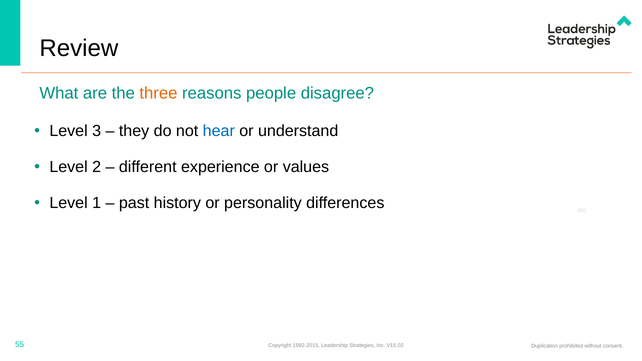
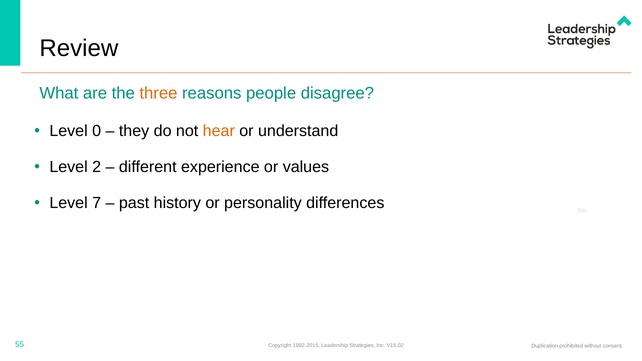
3: 3 -> 0
hear colour: blue -> orange
1: 1 -> 7
